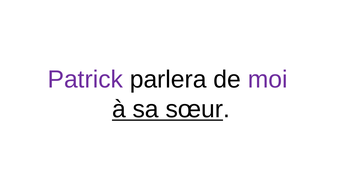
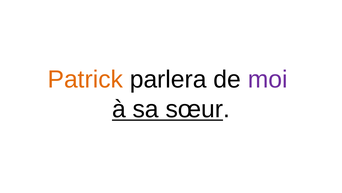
Patrick colour: purple -> orange
